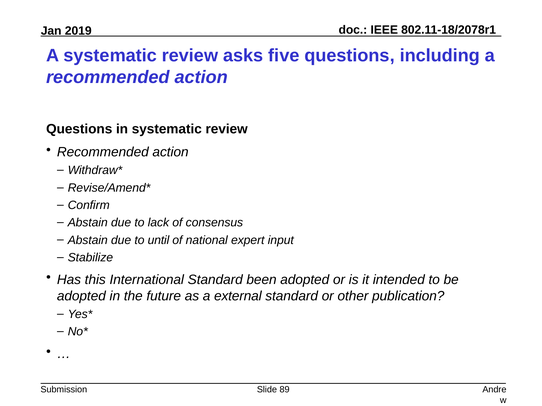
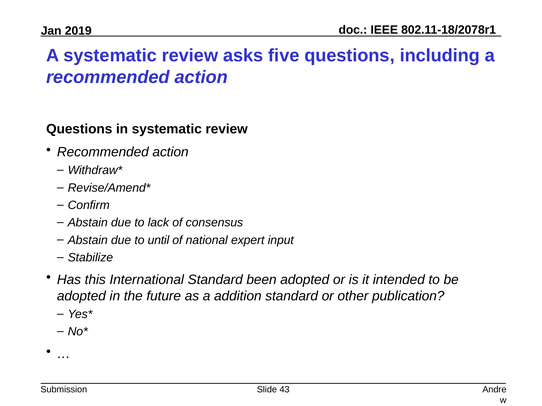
external: external -> addition
89: 89 -> 43
